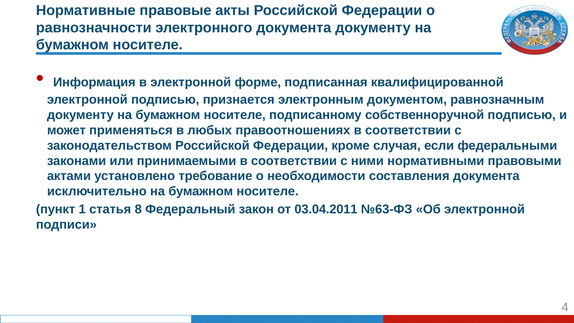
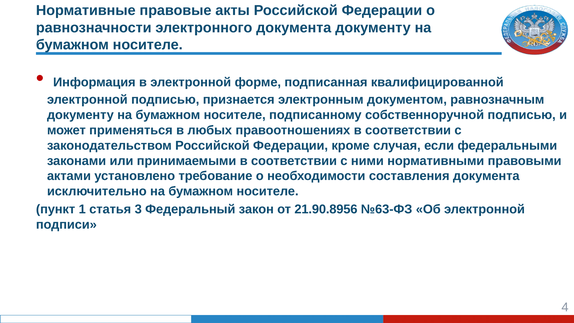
8: 8 -> 3
03.04.2011: 03.04.2011 -> 21.90.8956
